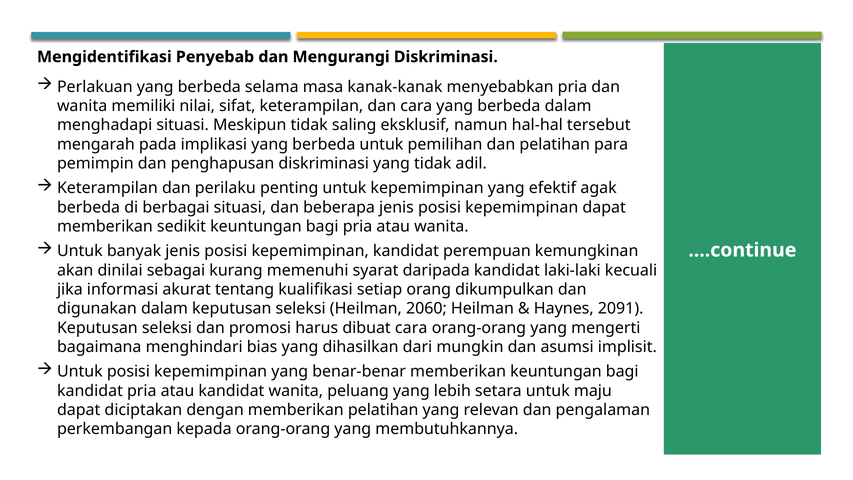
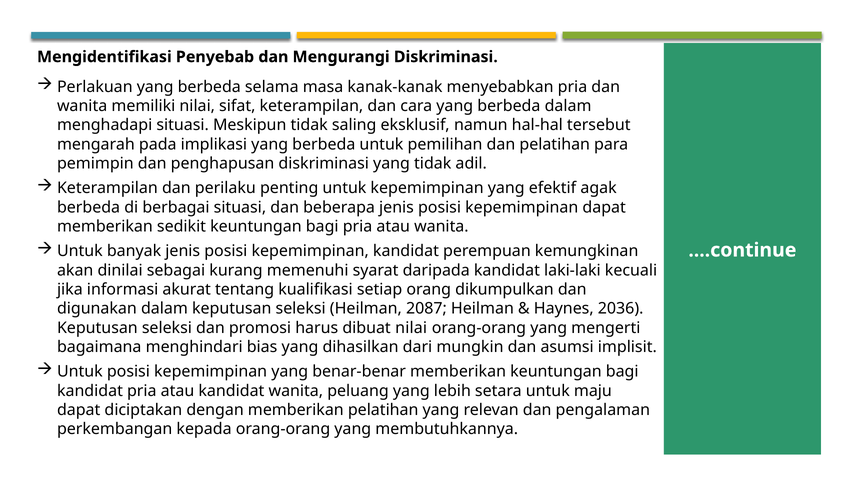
2060: 2060 -> 2087
2091: 2091 -> 2036
dibuat cara: cara -> nilai
